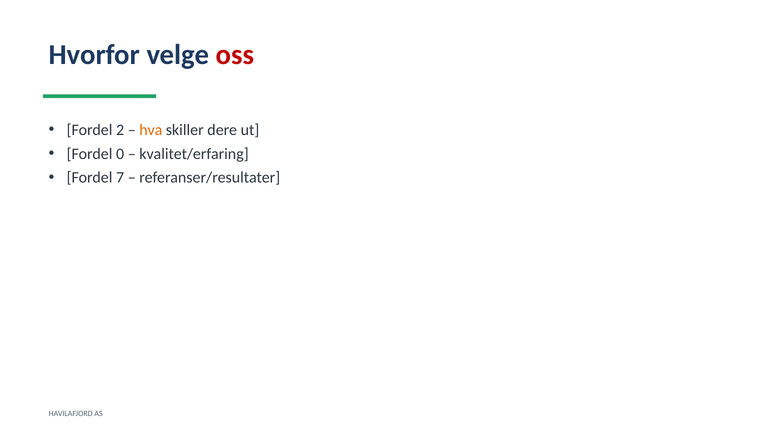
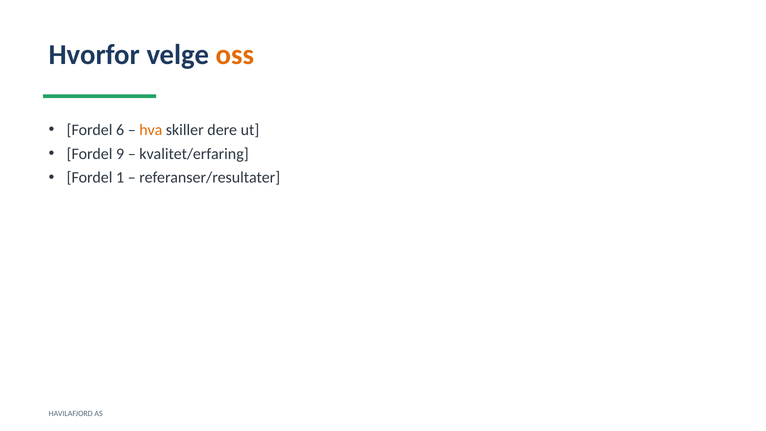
oss colour: red -> orange
2: 2 -> 6
0: 0 -> 9
7: 7 -> 1
